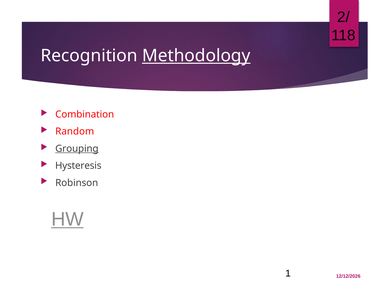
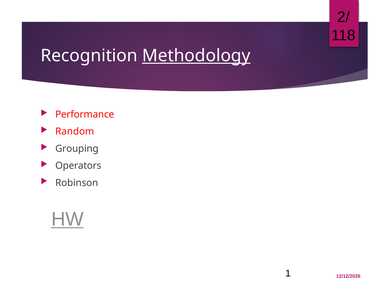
Combination: Combination -> Performance
Grouping underline: present -> none
Hysteresis: Hysteresis -> Operators
